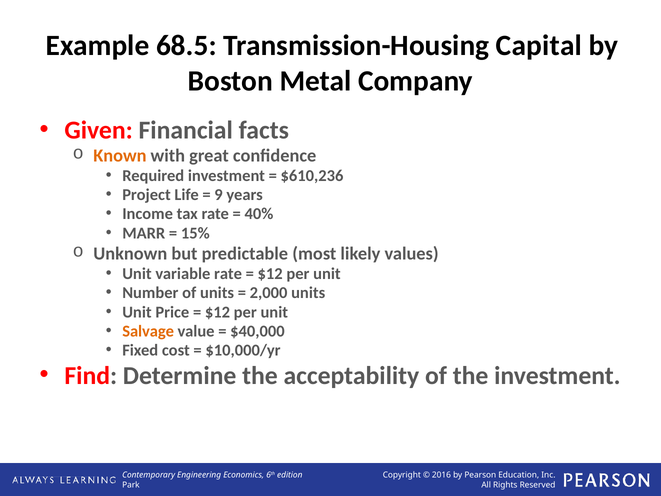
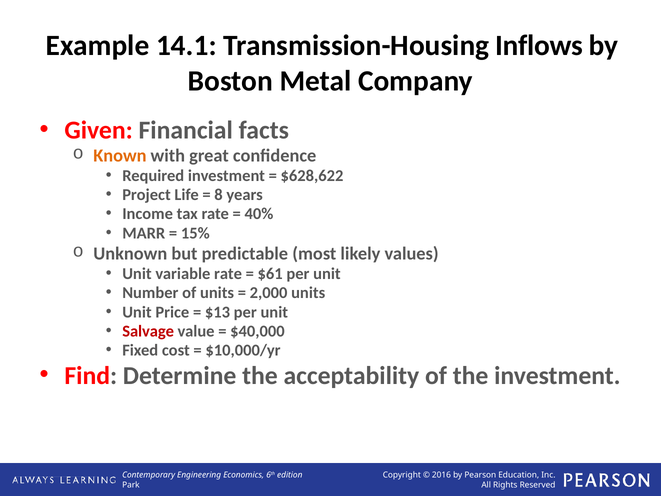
68.5: 68.5 -> 14.1
Capital: Capital -> Inflows
$610,236: $610,236 -> $628,622
9: 9 -> 8
$12 at (270, 274): $12 -> $61
$12 at (217, 312): $12 -> $13
Salvage colour: orange -> red
